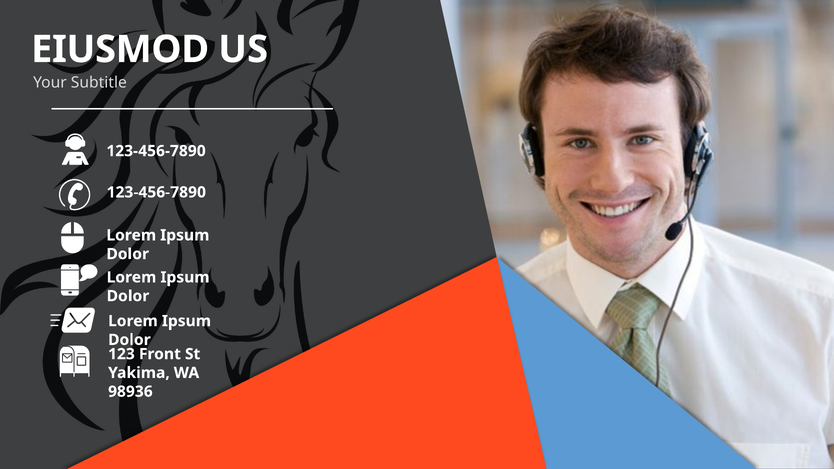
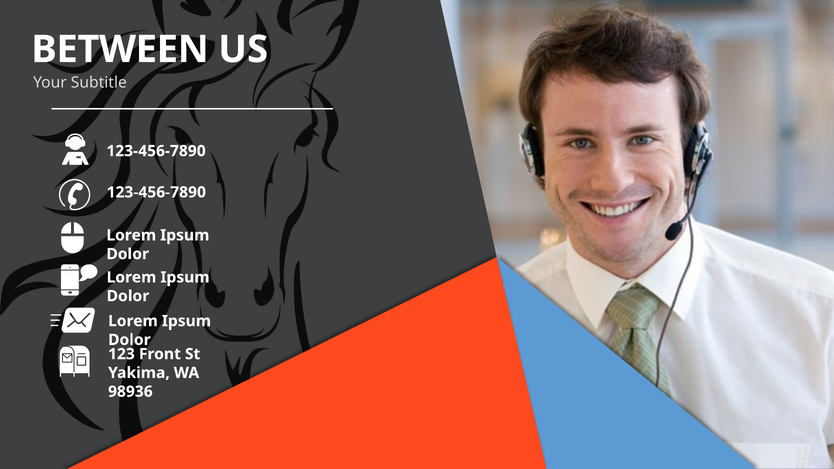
EIUSMOD: EIUSMOD -> BETWEEN
